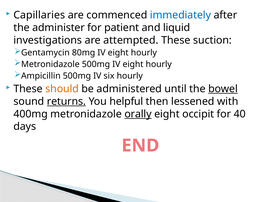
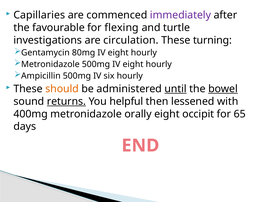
immediately colour: blue -> purple
administer: administer -> favourable
patient: patient -> flexing
liquid: liquid -> turtle
attempted: attempted -> circulation
suction: suction -> turning
until underline: none -> present
orally underline: present -> none
40: 40 -> 65
